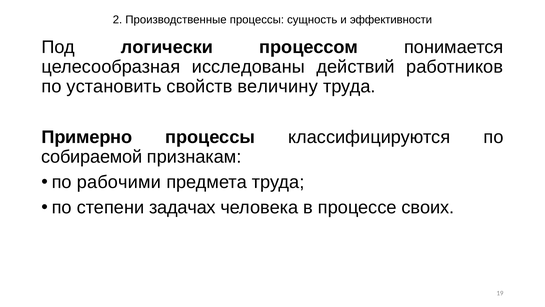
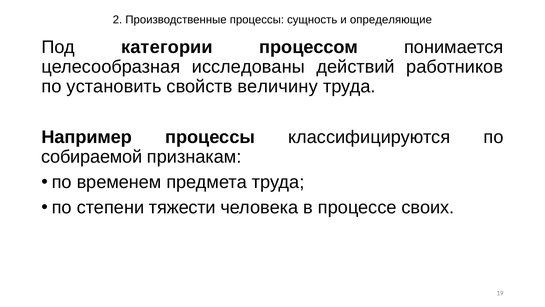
эффективности: эффективности -> определяющие
логически: логически -> категории
Примерно: Примерно -> Например
рабочими: рабочими -> временем
задачах: задачах -> тяжести
